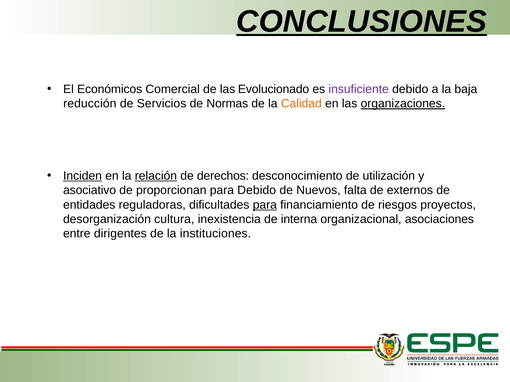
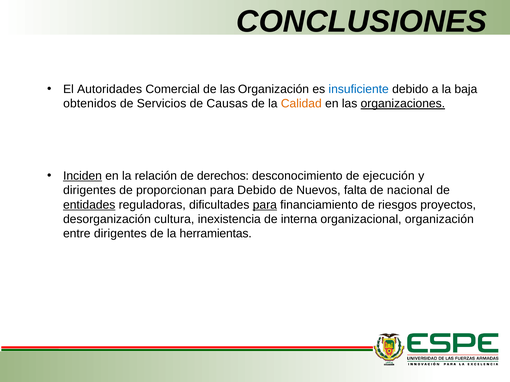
CONCLUSIONES underline: present -> none
Económicos: Económicos -> Autoridades
las Evolucionado: Evolucionado -> Organización
insuficiente colour: purple -> blue
reducción: reducción -> obtenidos
Normas: Normas -> Causas
relación underline: present -> none
utilización: utilización -> ejecución
asociativo at (90, 191): asociativo -> dirigentes
externos: externos -> nacional
entidades underline: none -> present
organizacional asociaciones: asociaciones -> organización
instituciones: instituciones -> herramientas
